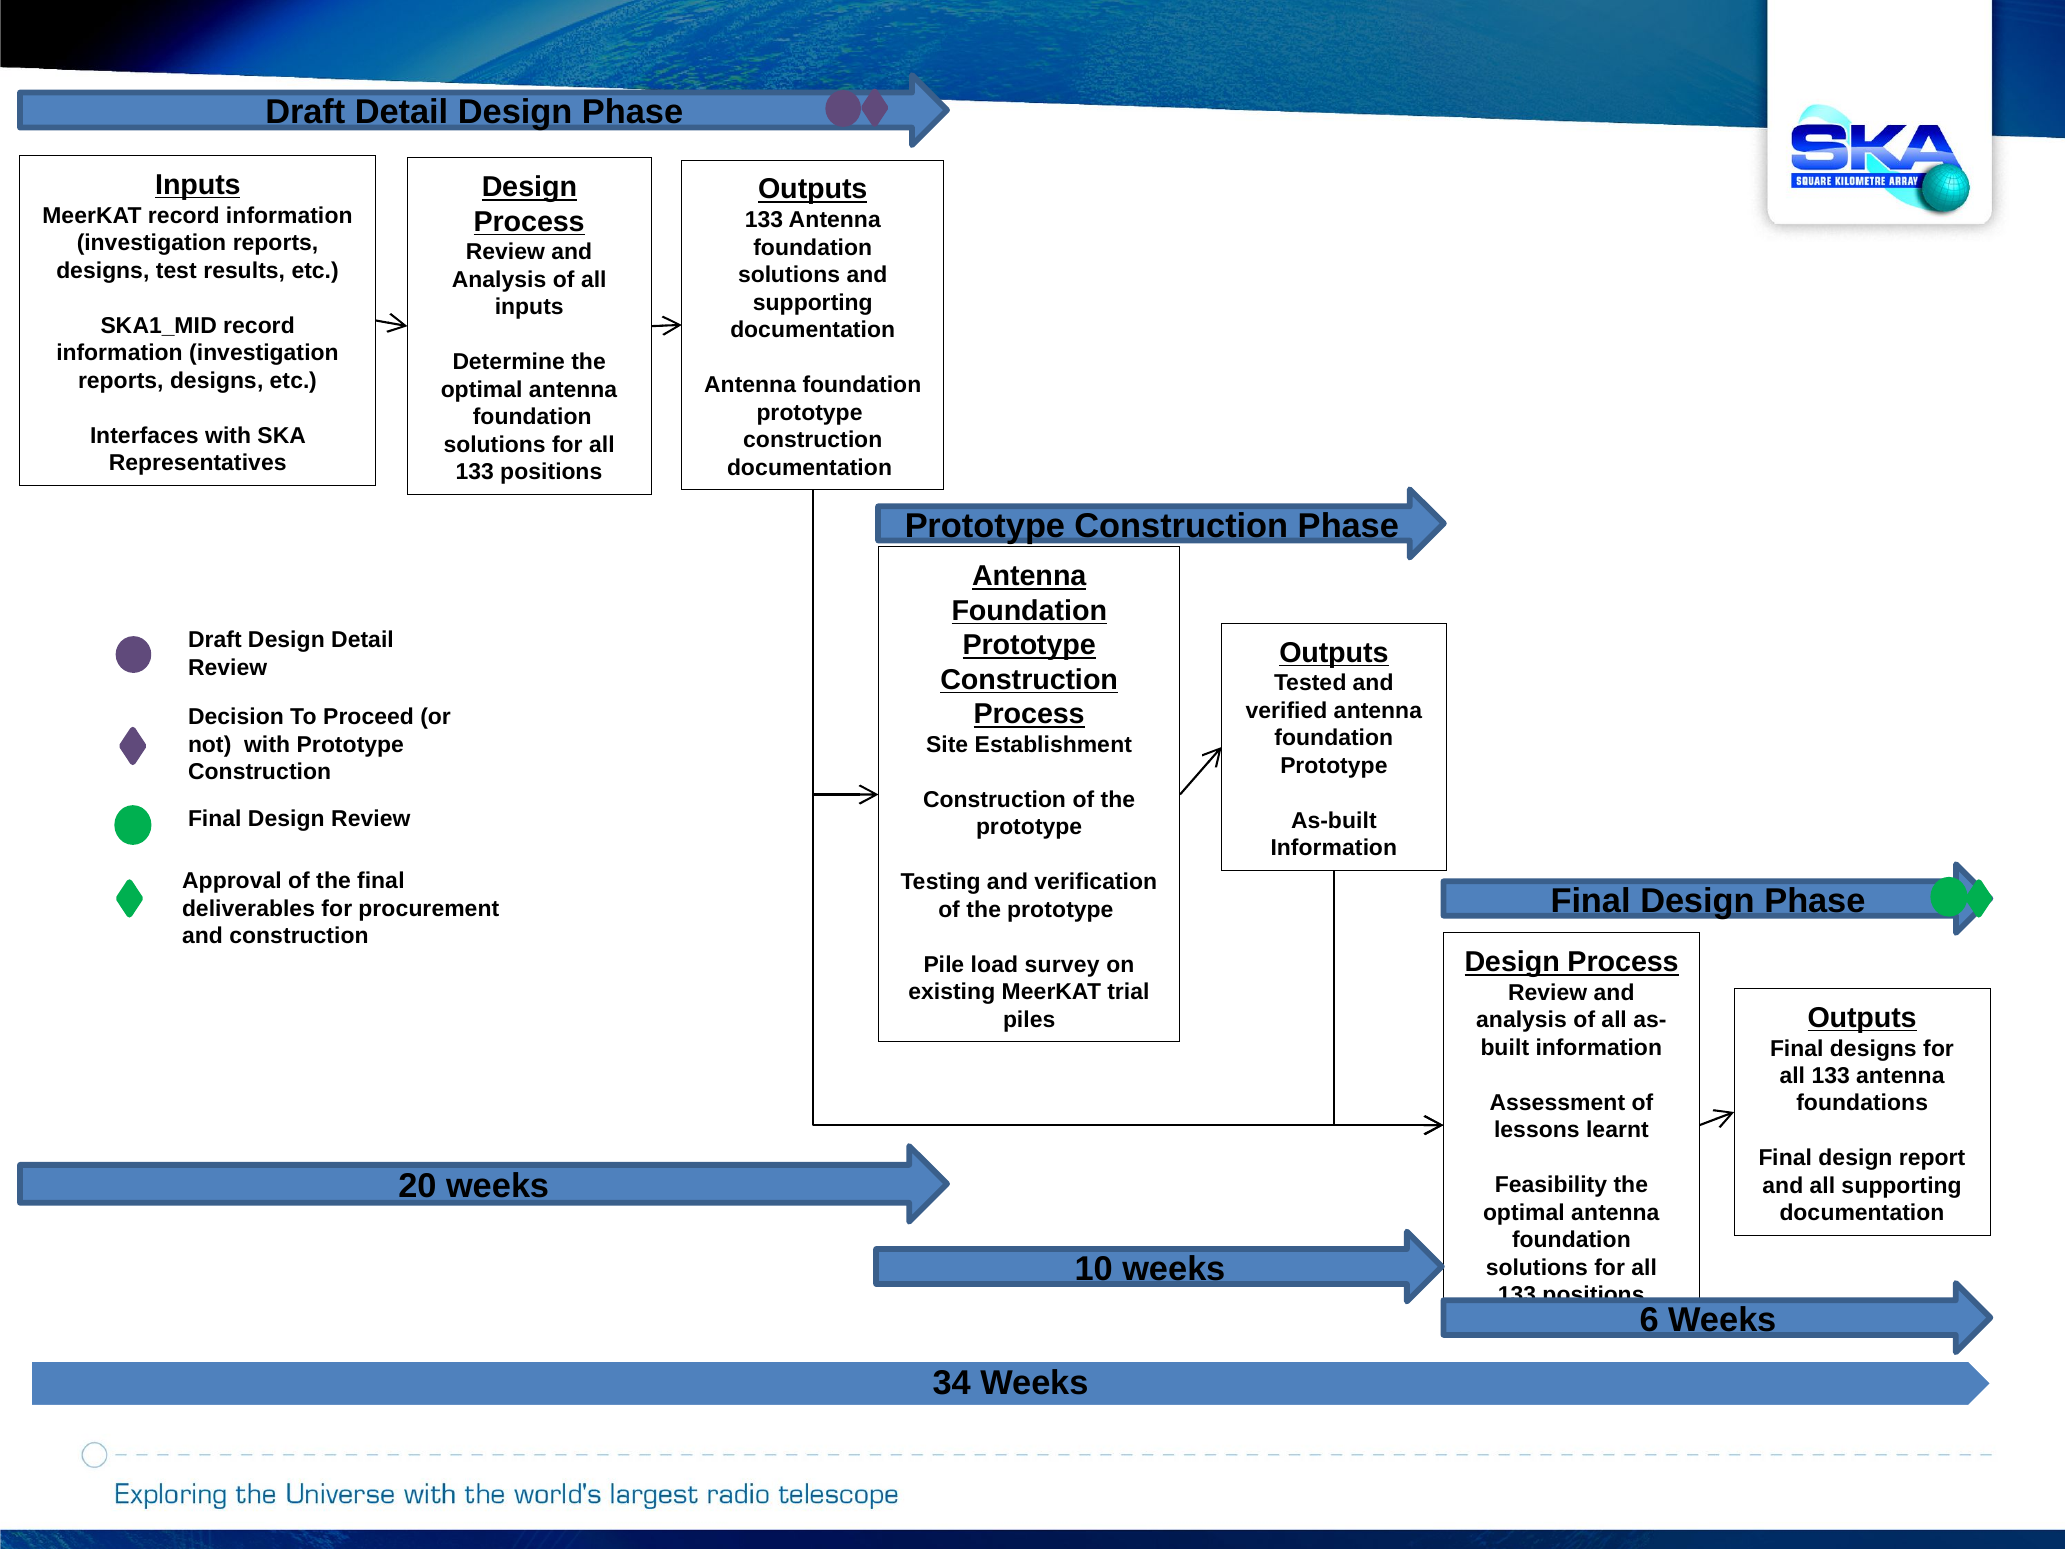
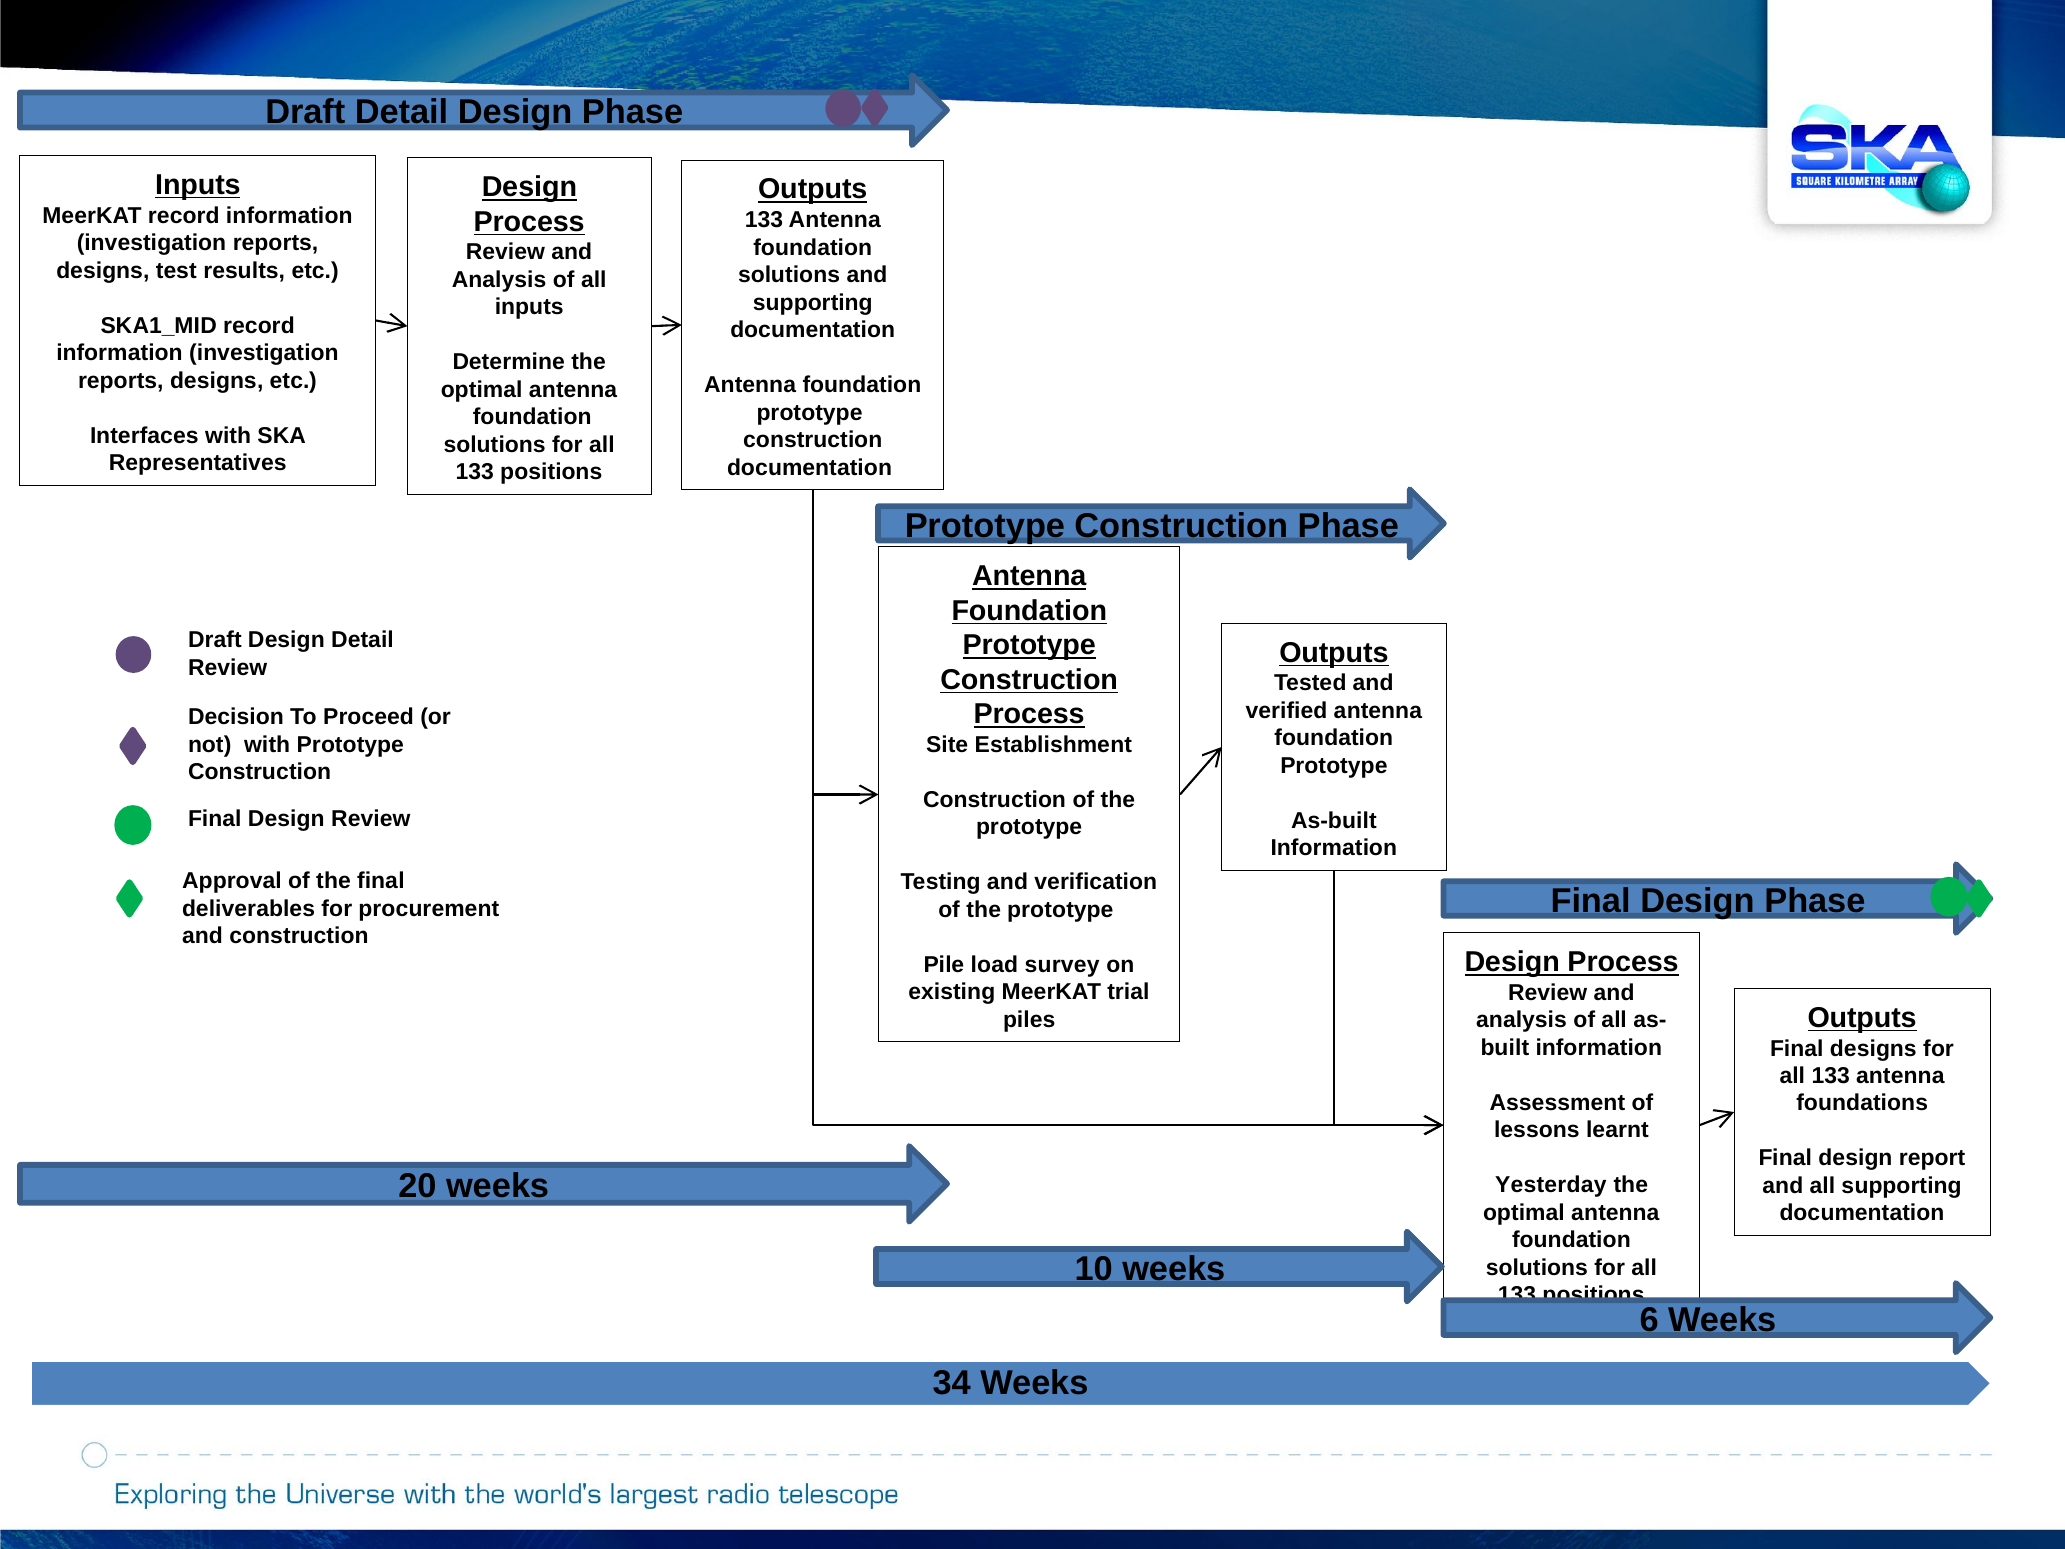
Feasibility: Feasibility -> Yesterday
